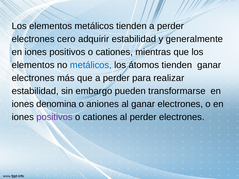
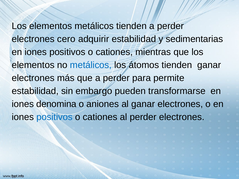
generalmente: generalmente -> sedimentarias
realizar: realizar -> permite
positivos at (54, 117) colour: purple -> blue
